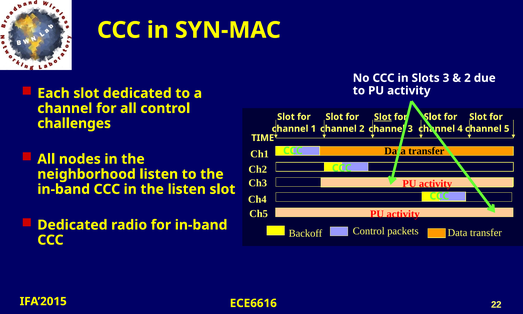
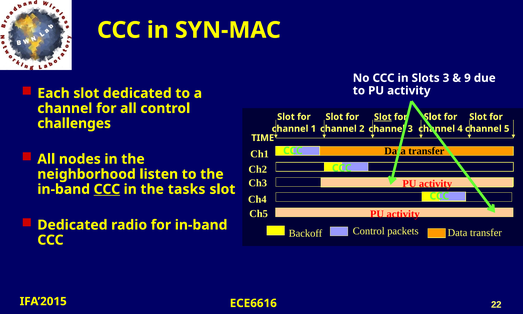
2 at (467, 78): 2 -> 9
CCC at (107, 189) underline: none -> present
the listen: listen -> tasks
